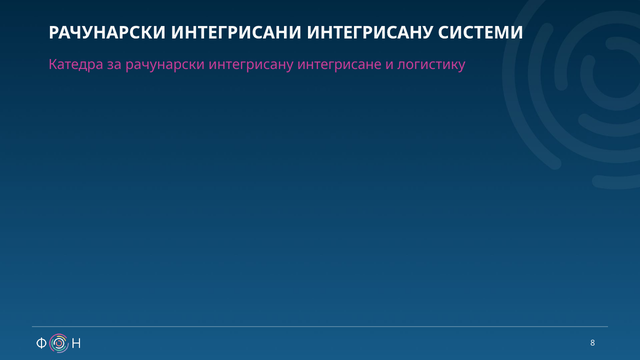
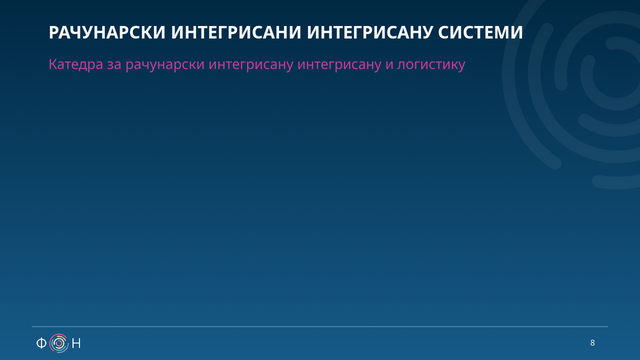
интегрисану интегрисане: интегрисане -> интегрисану
